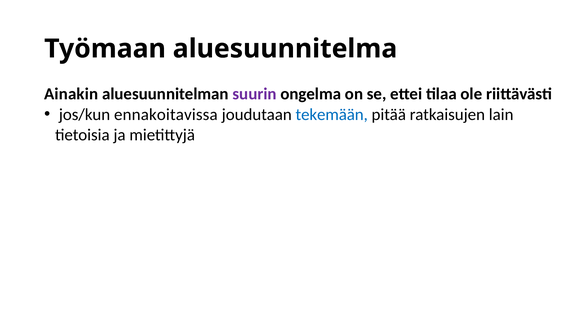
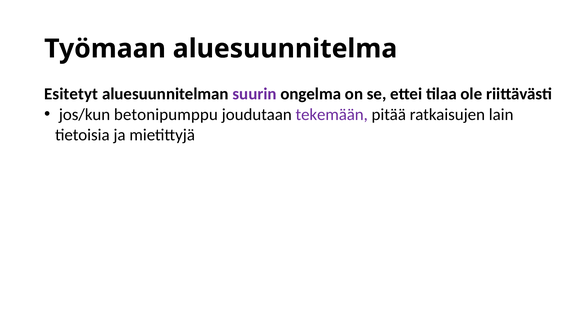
Ainakin: Ainakin -> Esitetyt
ennakoitavissa: ennakoitavissa -> betonipumppu
tekemään colour: blue -> purple
